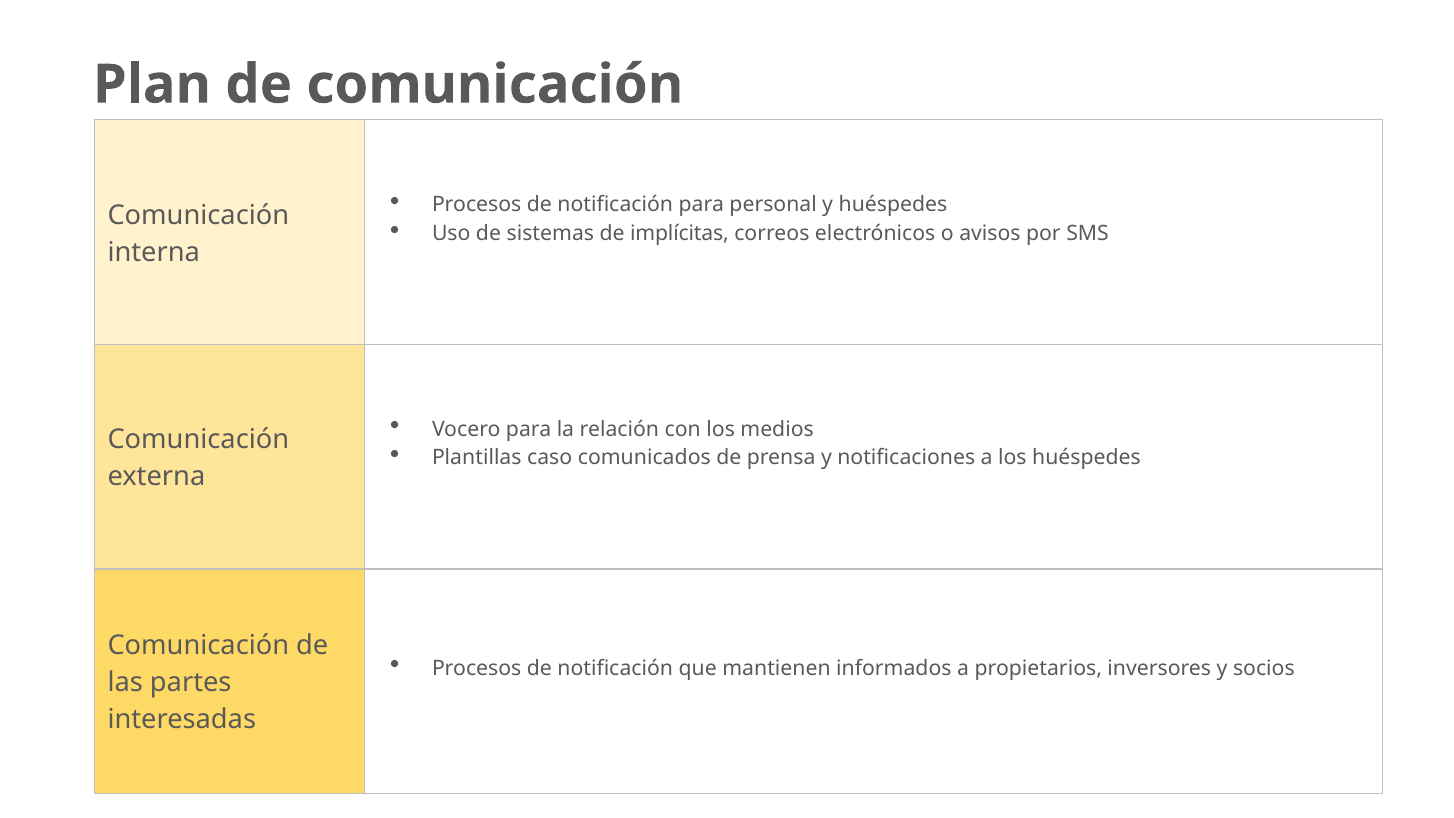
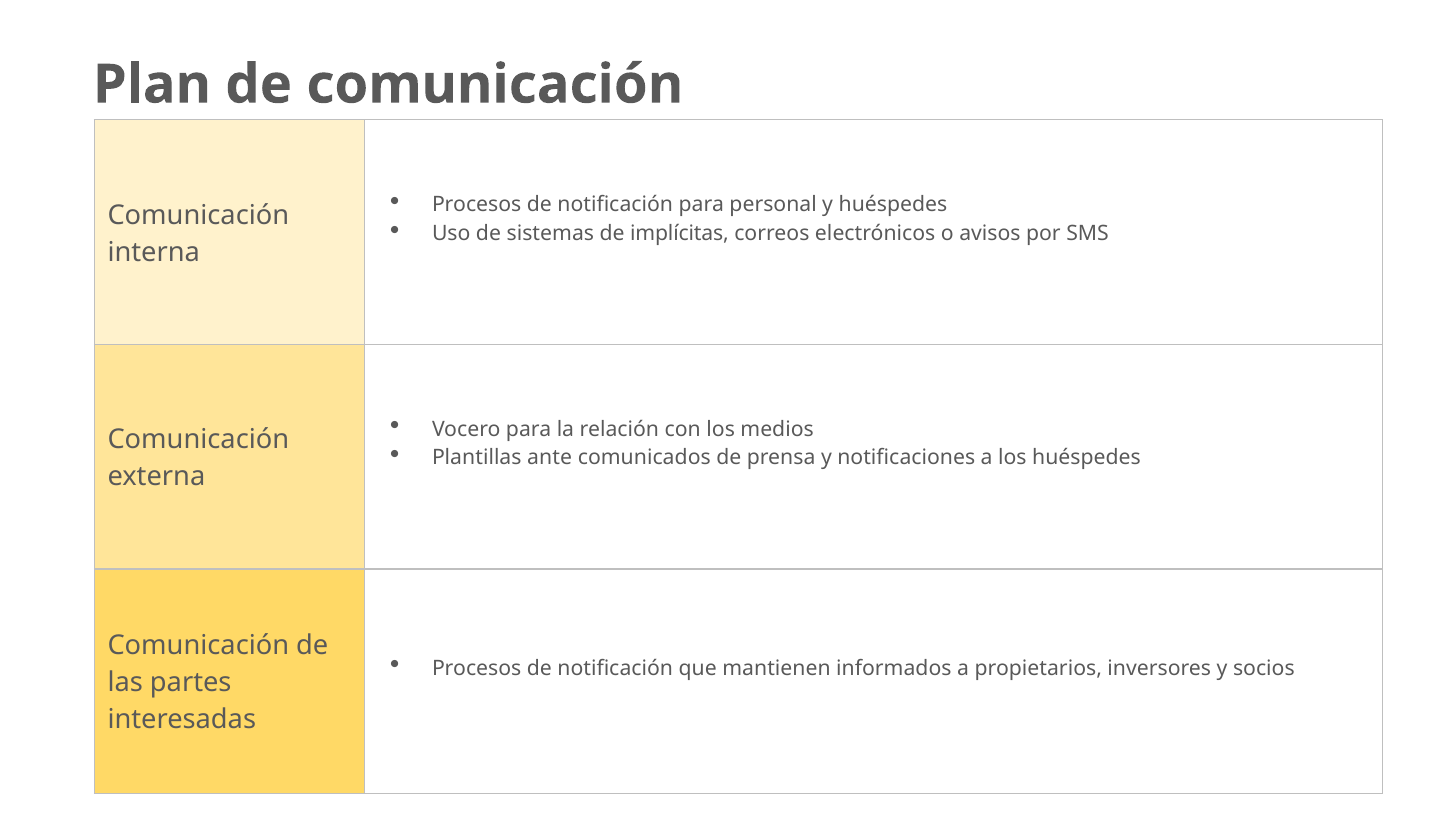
caso: caso -> ante
